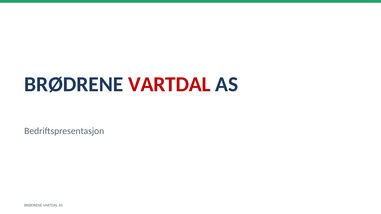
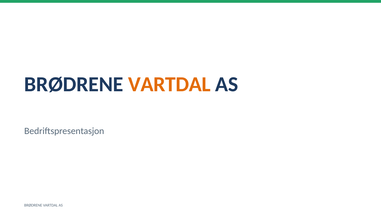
VARTDAL at (169, 85) colour: red -> orange
